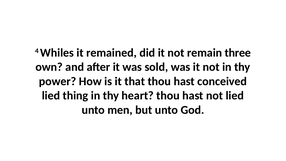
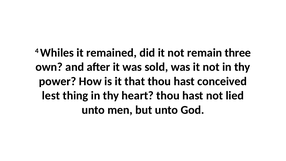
lied at (51, 96): lied -> lest
